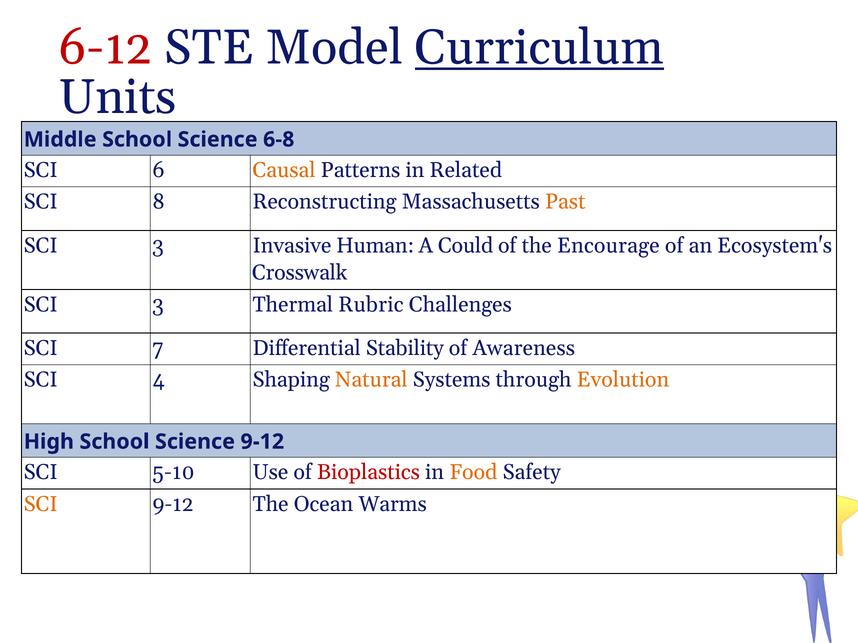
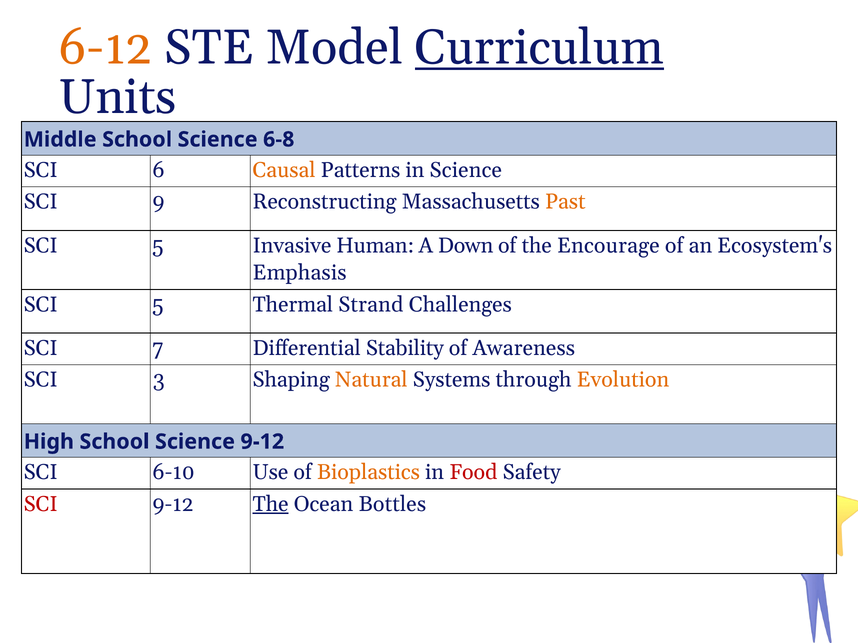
6-12 colour: red -> orange
in Related: Related -> Science
8: 8 -> 9
3 at (158, 246): 3 -> 5
Could: Could -> Down
Crosswalk: Crosswalk -> Emphasis
3 at (158, 305): 3 -> 5
Rubric: Rubric -> Strand
4: 4 -> 3
5-10: 5-10 -> 6-10
Bioplastics colour: red -> orange
Food colour: orange -> red
SCI at (41, 504) colour: orange -> red
The at (271, 504) underline: none -> present
Warms: Warms -> Bottles
